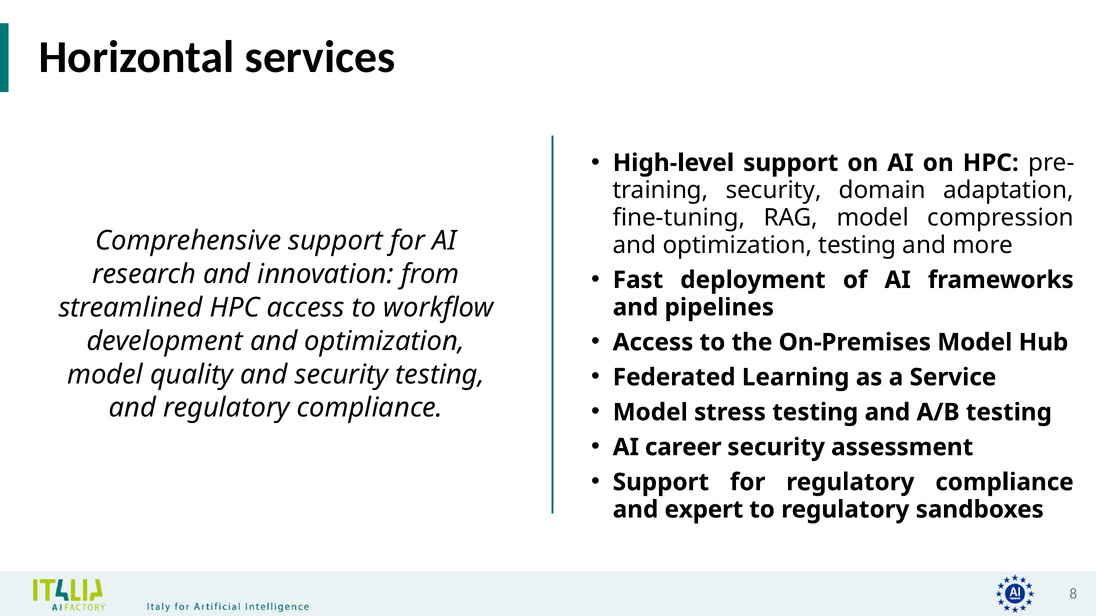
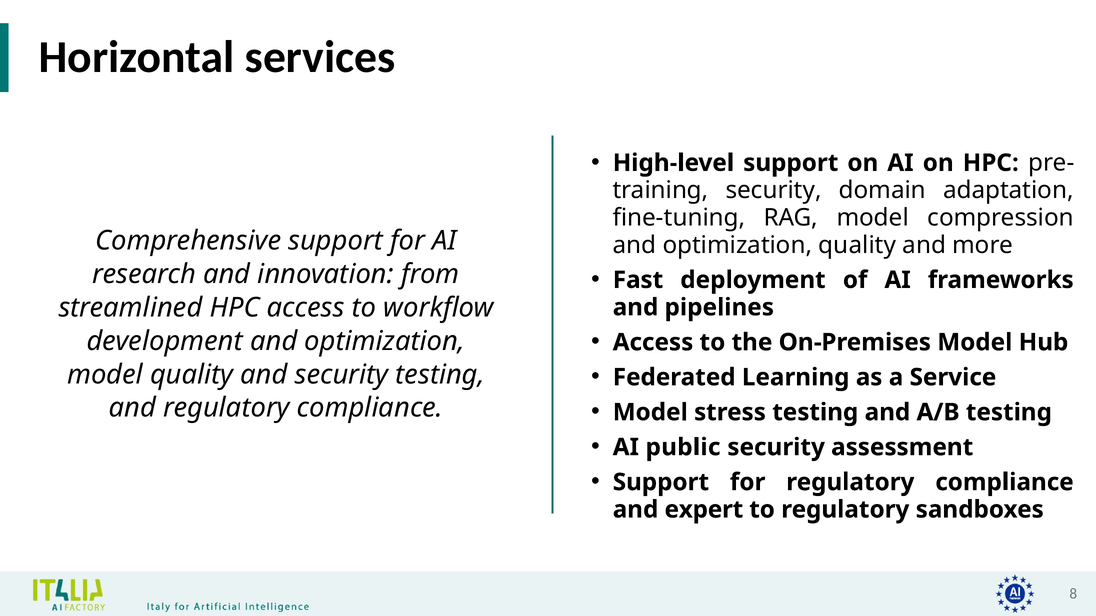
optimization testing: testing -> quality
career: career -> public
